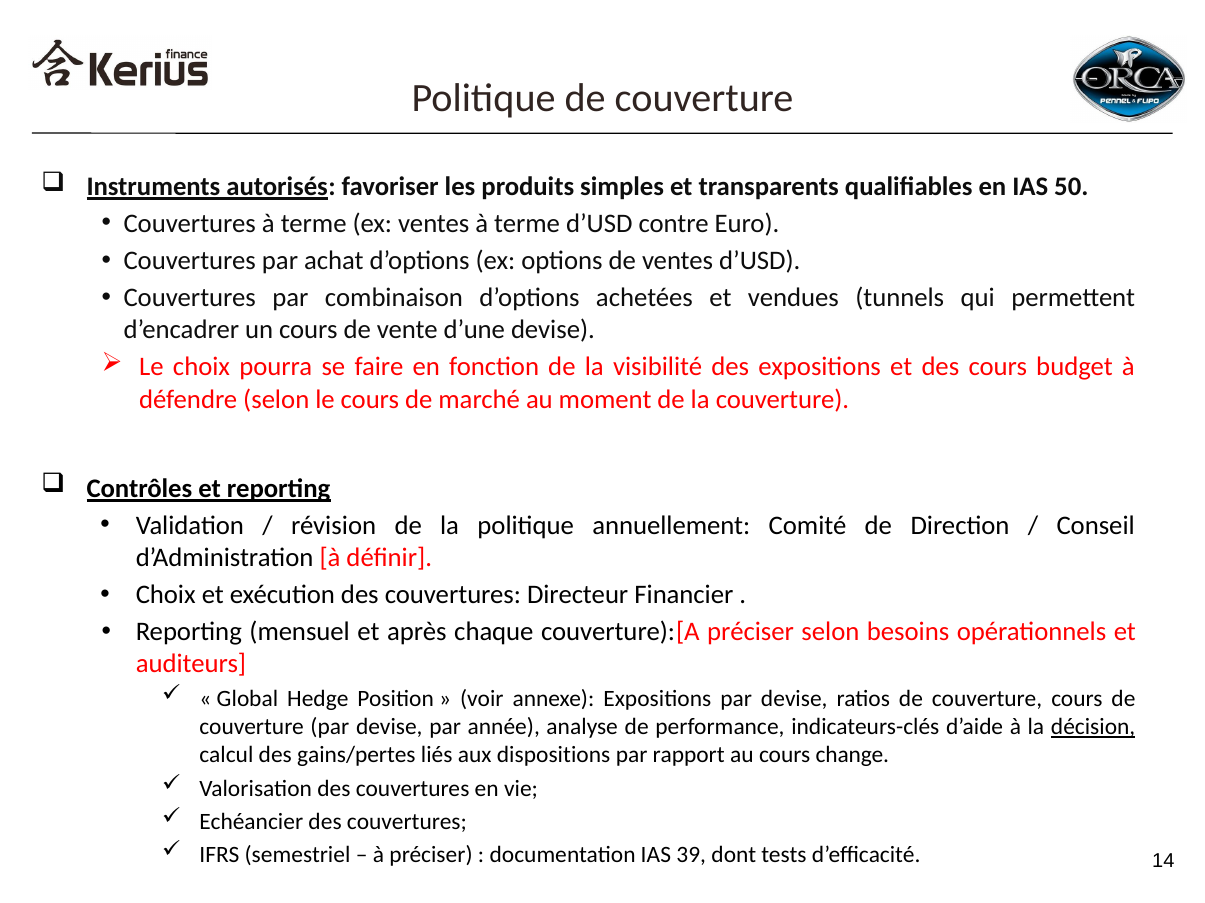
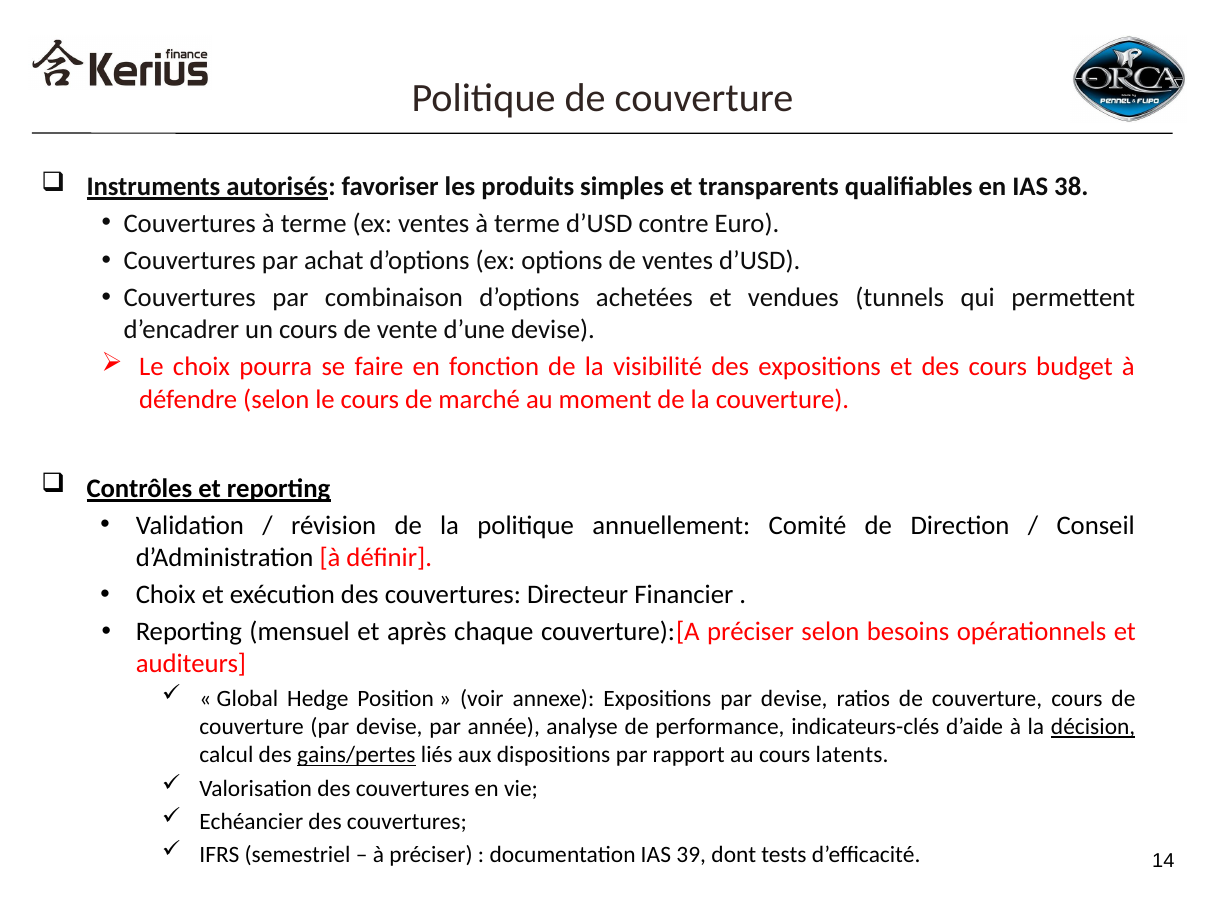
50: 50 -> 38
gains/pertes underline: none -> present
change: change -> latents
